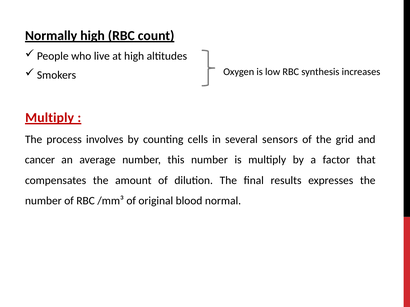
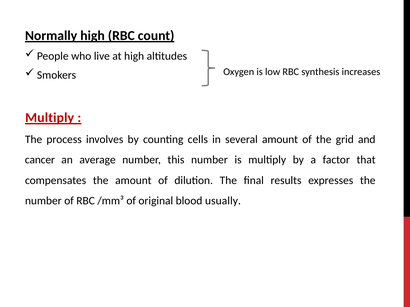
several sensors: sensors -> amount
normal: normal -> usually
